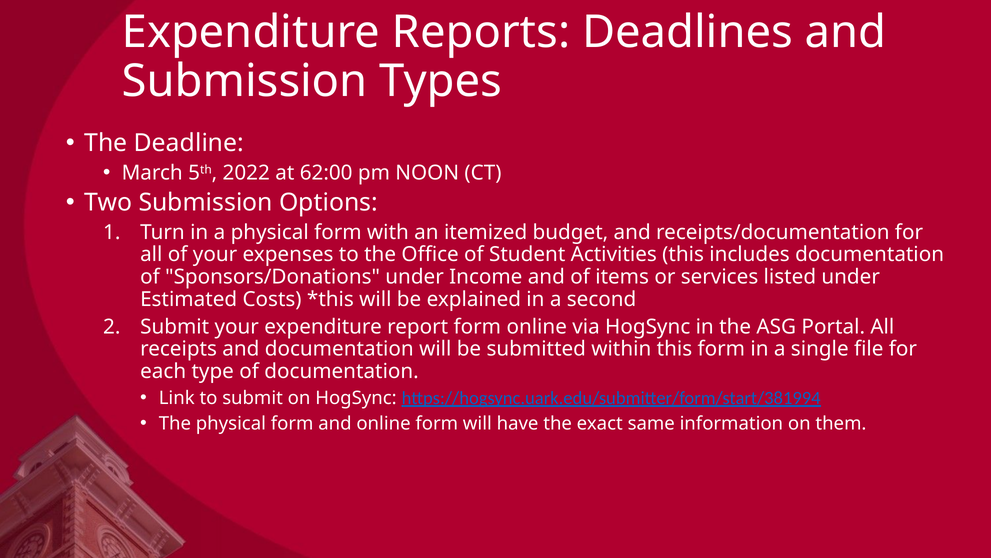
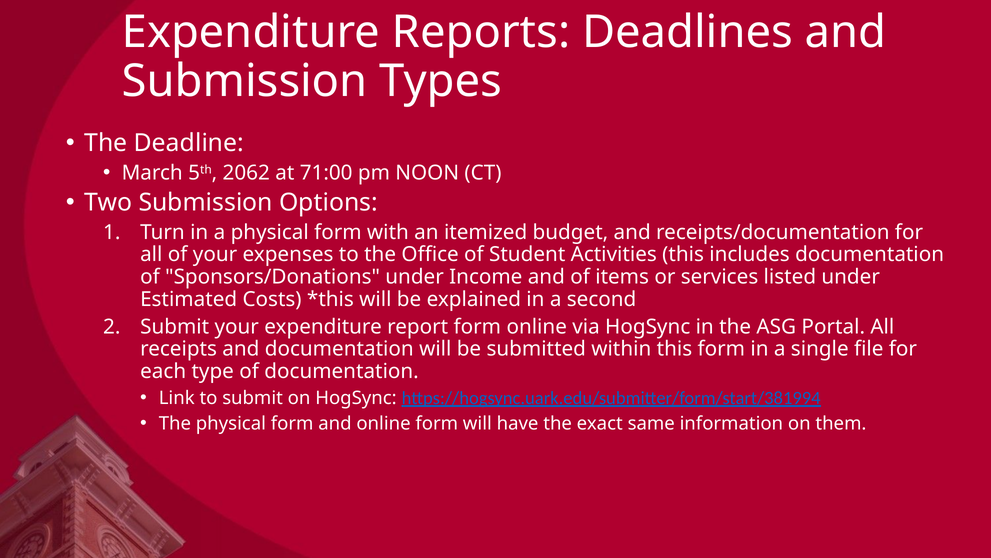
2022: 2022 -> 2062
62:00: 62:00 -> 71:00
